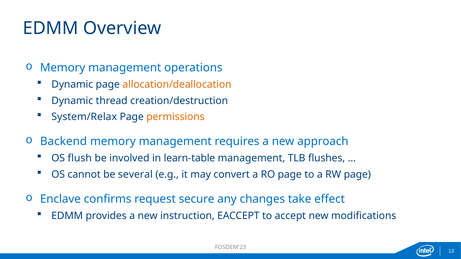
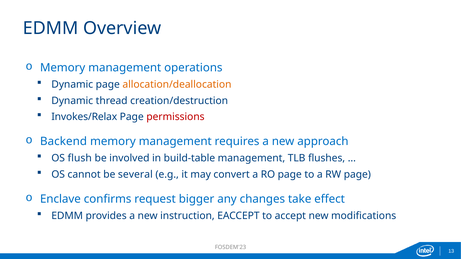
System/Relax: System/Relax -> Invokes/Relax
permissions colour: orange -> red
learn-table: learn-table -> build-table
secure: secure -> bigger
